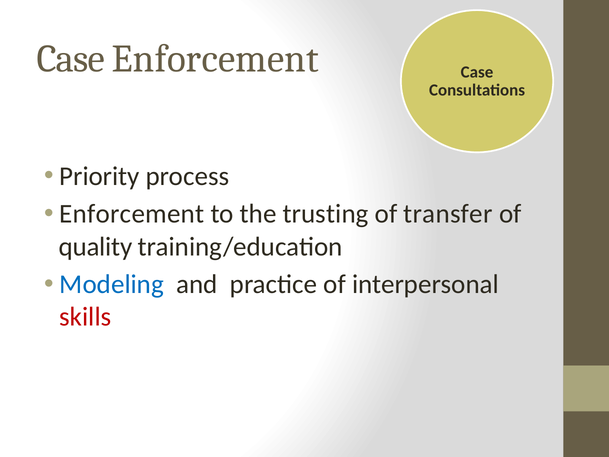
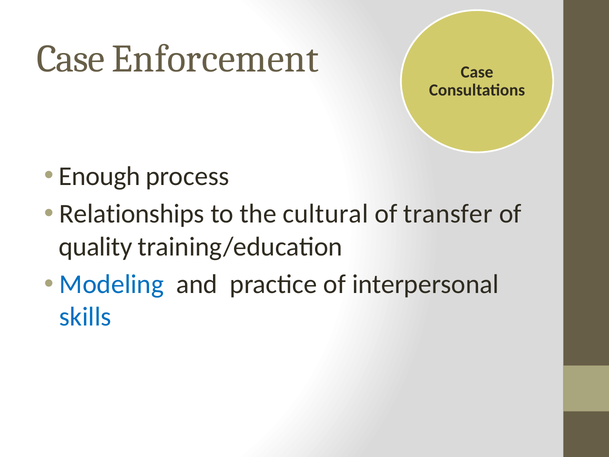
Priority: Priority -> Enough
Enforcement at (132, 214): Enforcement -> Relationships
trusting: trusting -> cultural
skills colour: red -> blue
